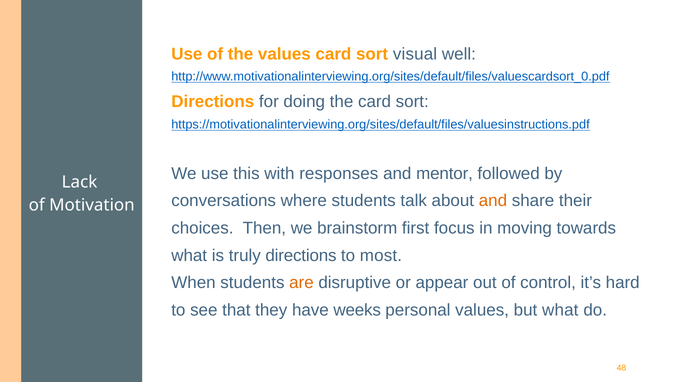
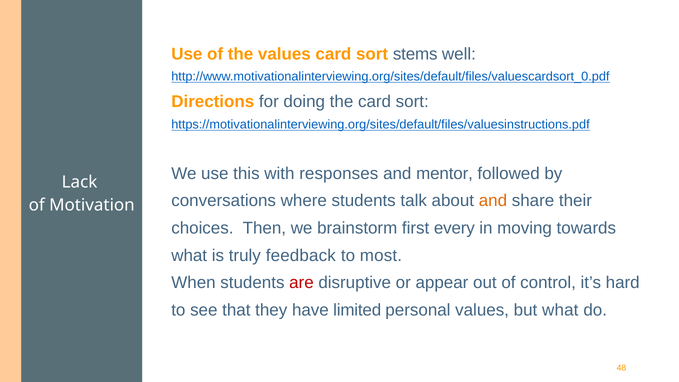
visual: visual -> stems
focus: focus -> every
truly directions: directions -> feedback
are colour: orange -> red
weeks: weeks -> limited
